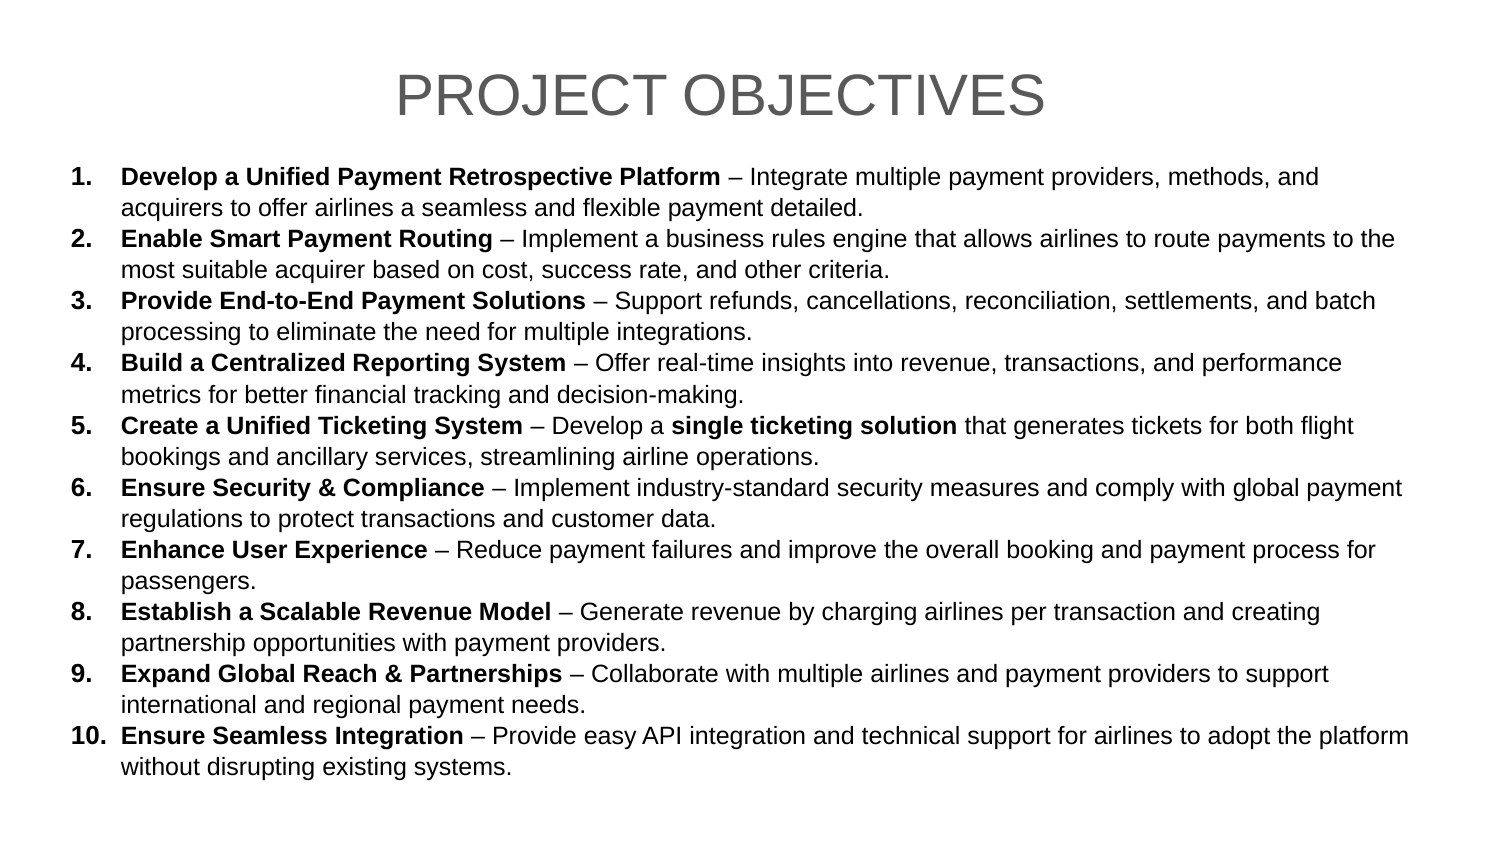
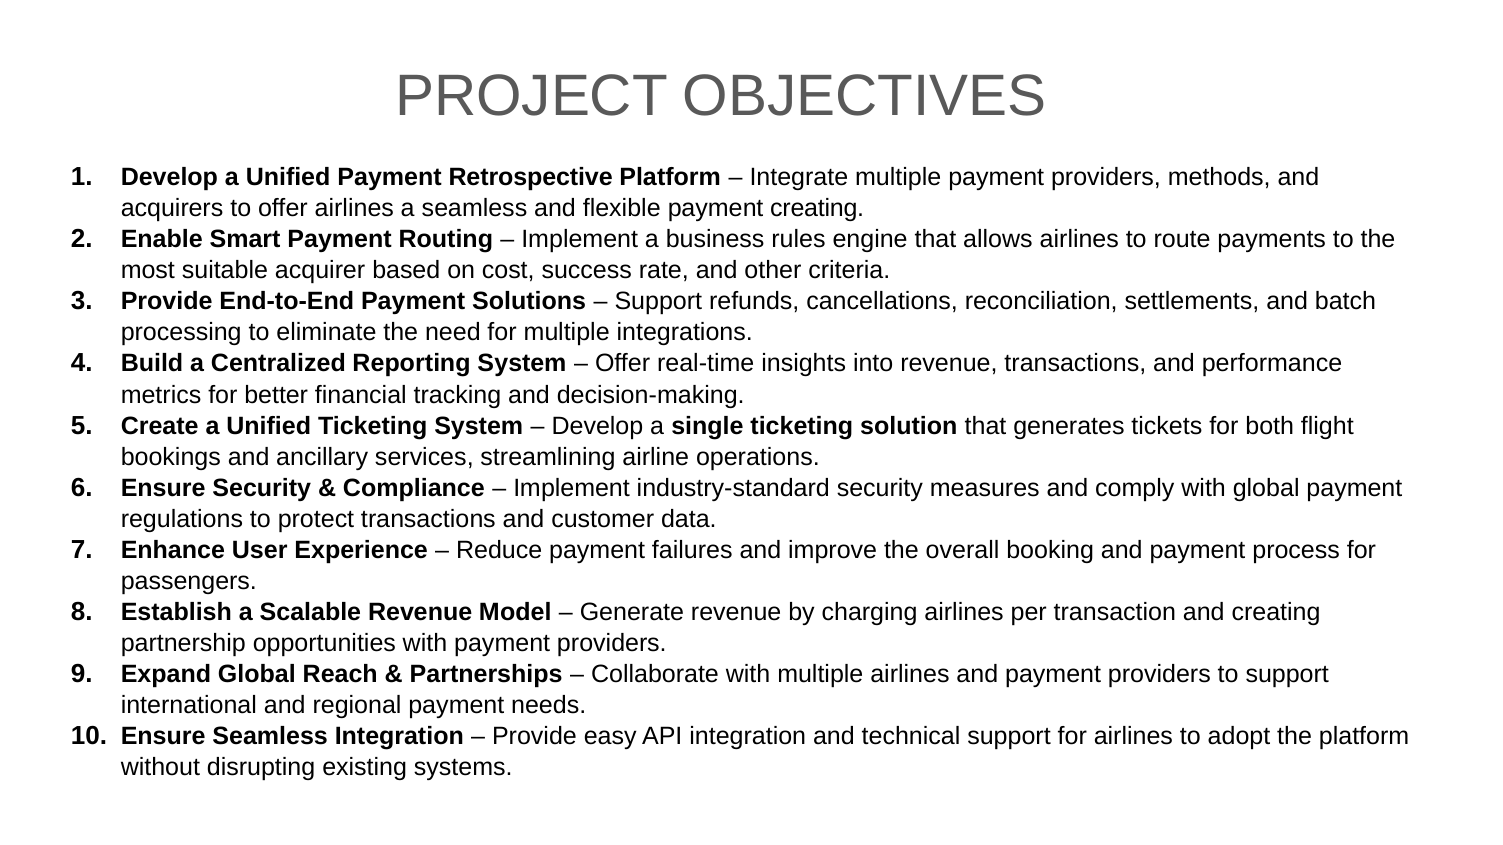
payment detailed: detailed -> creating
